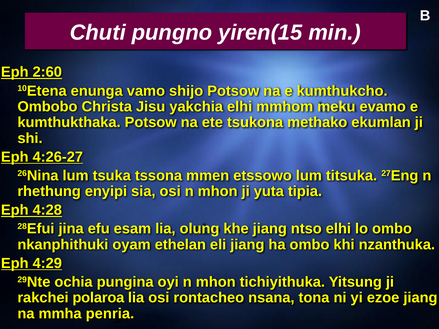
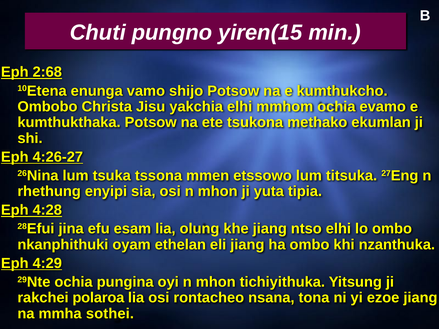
2:60: 2:60 -> 2:68
mmhom meku: meku -> ochia
penria: penria -> sothei
